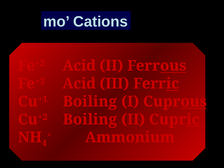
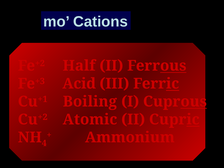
Acid at (79, 66): Acid -> Half
Boiling at (90, 119): Boiling -> Atomic
